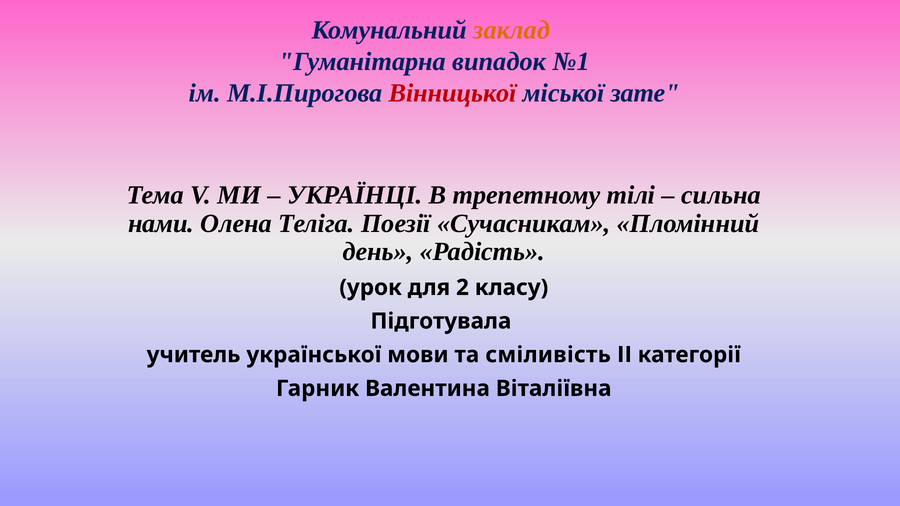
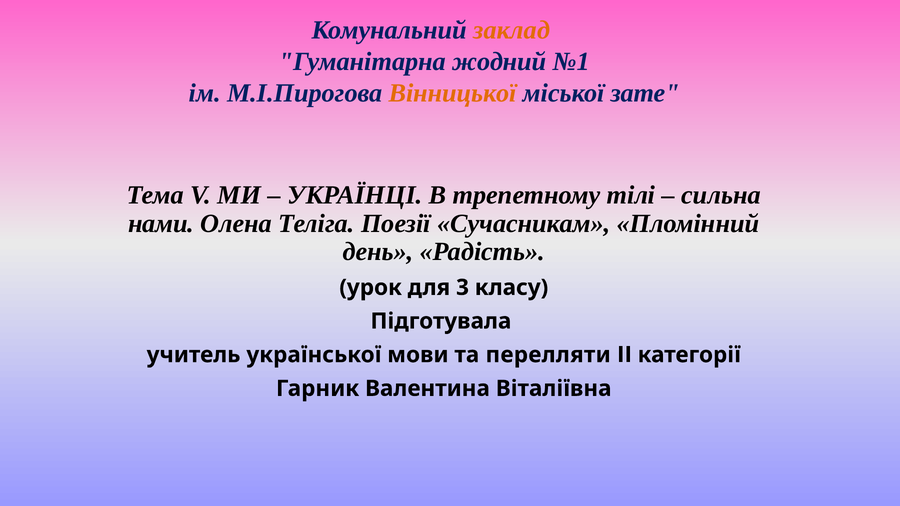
випадок: випадок -> жодний
Вінницької colour: red -> orange
2: 2 -> 3
сміливість: сміливість -> перелляти
